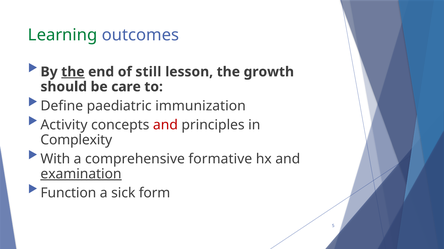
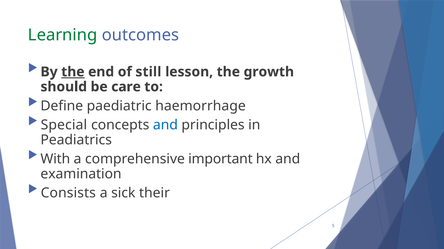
immunization: immunization -> haemorrhage
Activity: Activity -> Special
and at (165, 125) colour: red -> blue
Complexity: Complexity -> Peadiatrics
formative: formative -> important
examination underline: present -> none
Function: Function -> Consists
form: form -> their
